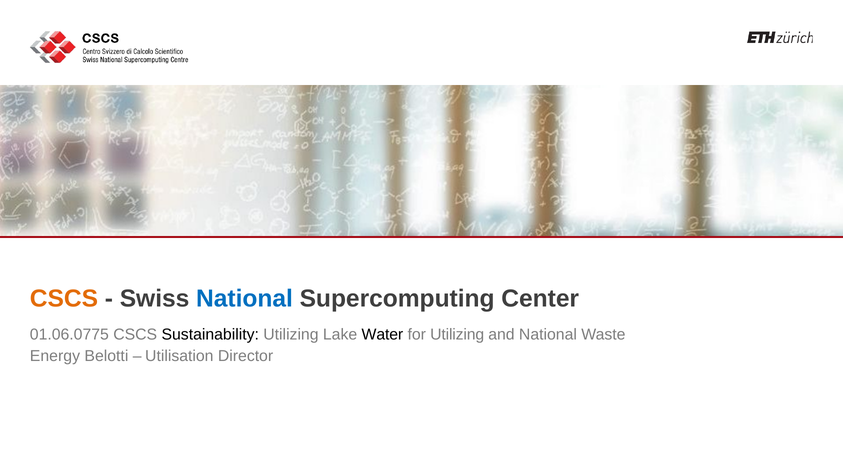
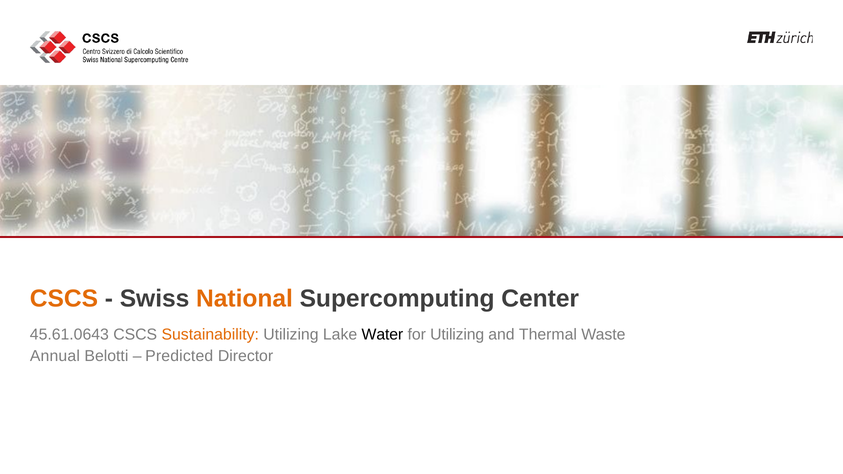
National at (245, 299) colour: blue -> orange
01.06.0775: 01.06.0775 -> 45.61.0643
Sustainability colour: black -> orange
and National: National -> Thermal
Energy: Energy -> Annual
Utilisation: Utilisation -> Predicted
